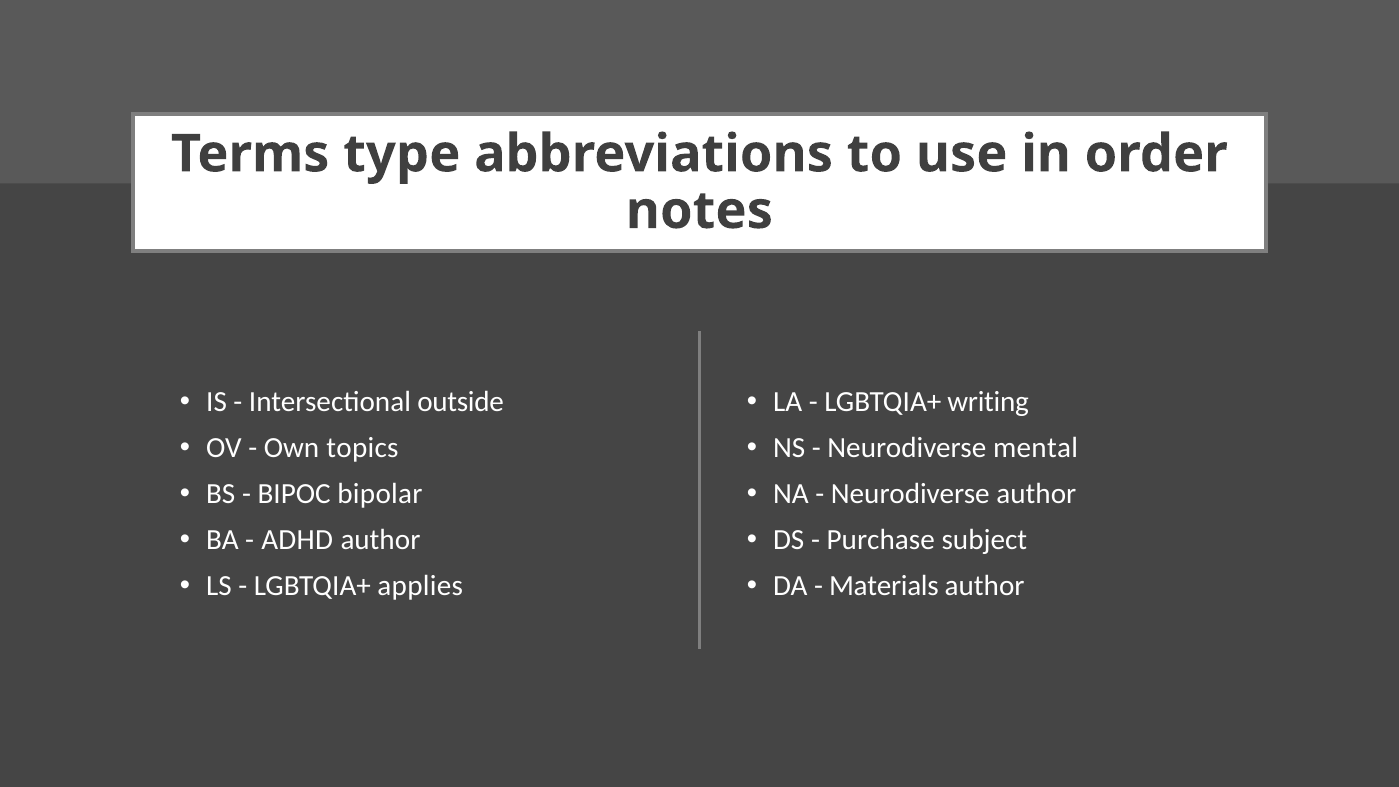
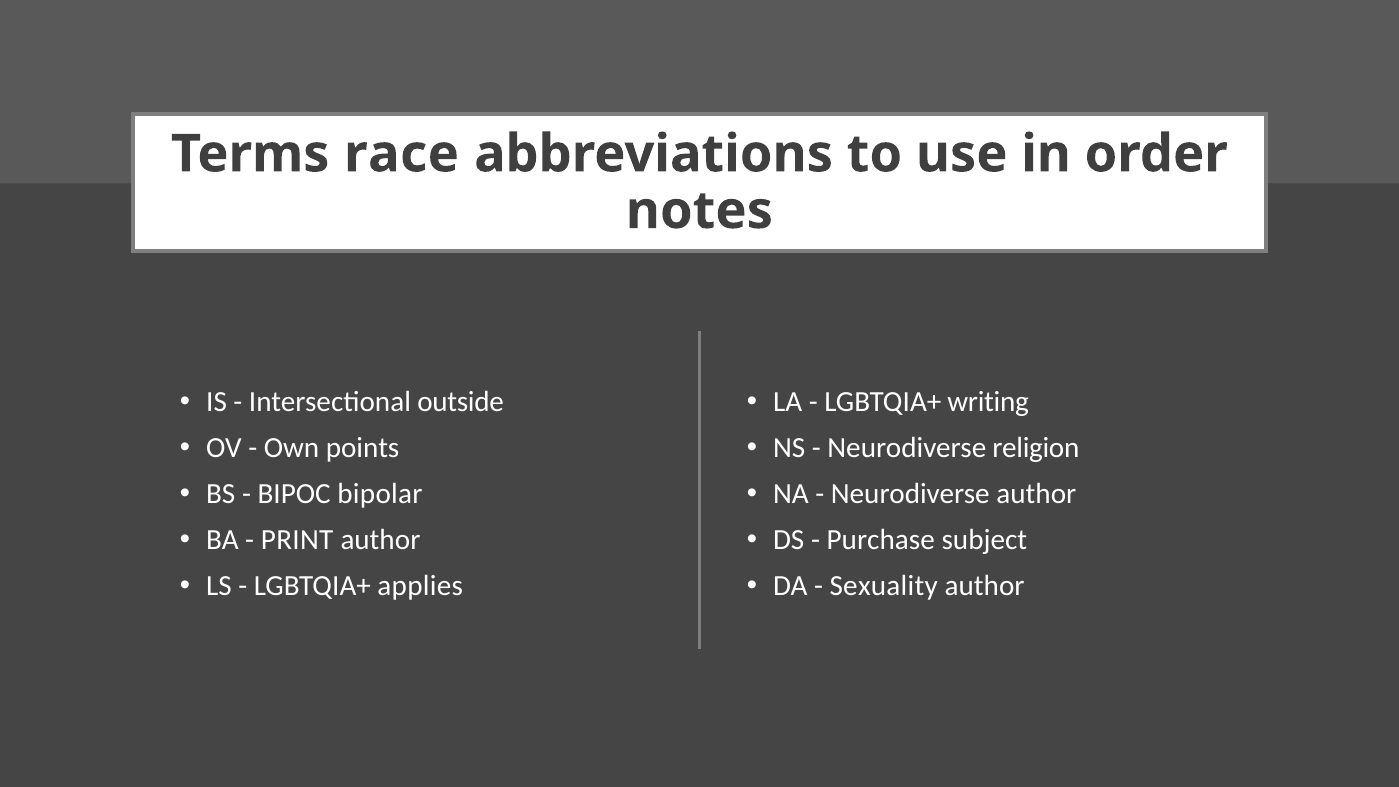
type: type -> race
topics: topics -> points
mental: mental -> religion
ADHD: ADHD -> PRINT
Materials: Materials -> Sexuality
